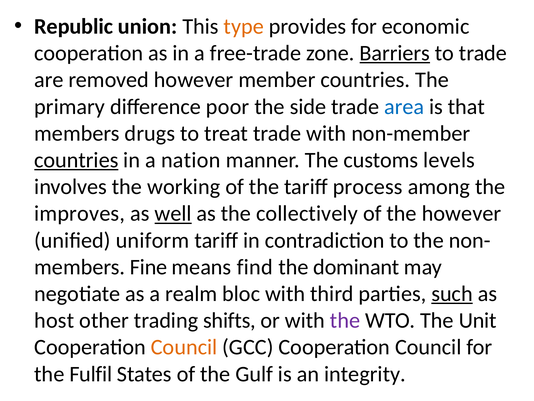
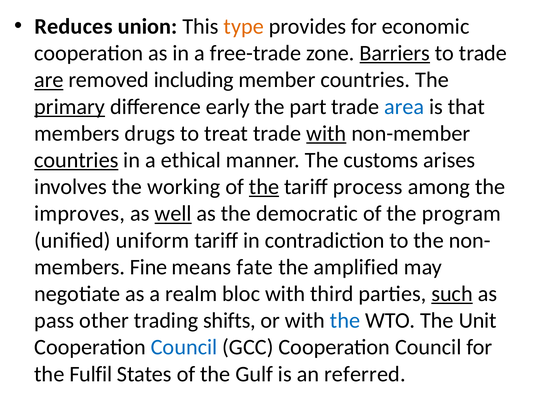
Republic: Republic -> Reduces
are underline: none -> present
removed however: however -> including
primary underline: none -> present
poor: poor -> early
side: side -> part
with at (326, 133) underline: none -> present
nation: nation -> ethical
levels: levels -> arises
the at (264, 187) underline: none -> present
collectively: collectively -> democratic
the however: however -> program
find: find -> fate
dominant: dominant -> amplified
host: host -> pass
the at (345, 320) colour: purple -> blue
Council at (184, 347) colour: orange -> blue
integrity: integrity -> referred
